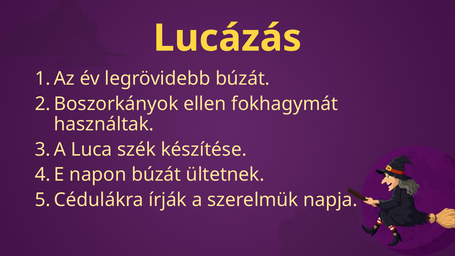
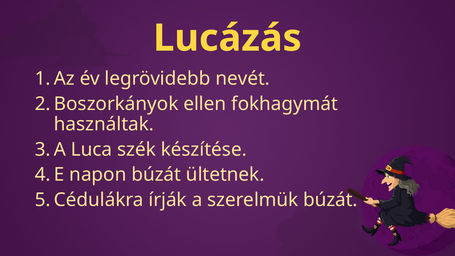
legrövidebb búzát: búzát -> nevét
szerelmük napja: napja -> búzát
